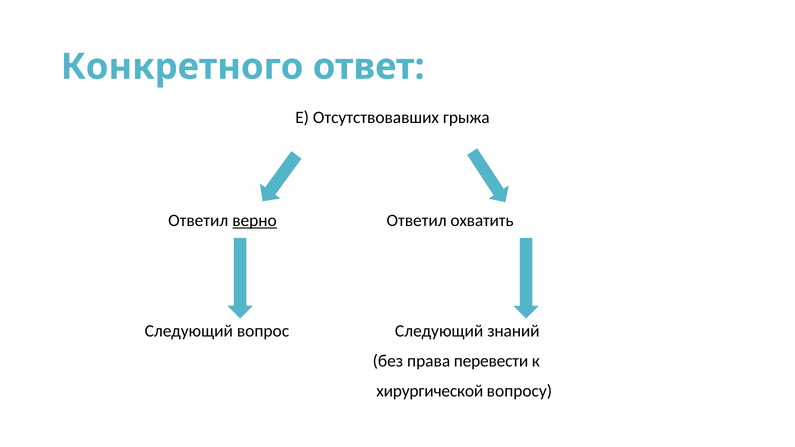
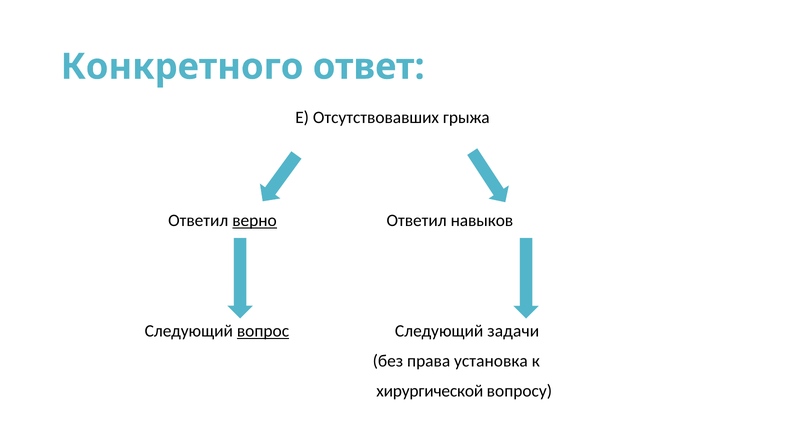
охватить: охватить -> навыков
вопрос underline: none -> present
знаний: знаний -> задачи
перевести: перевести -> установка
